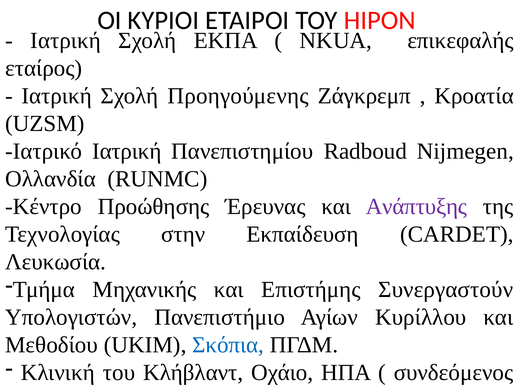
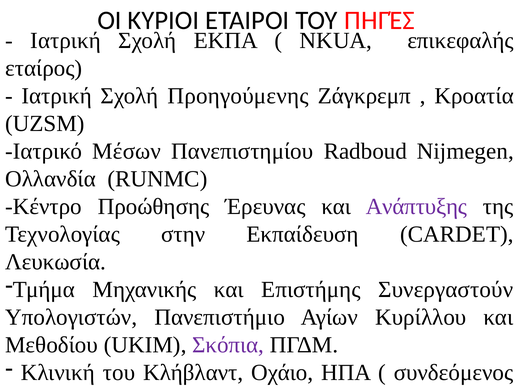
ΗΙΡΟΝ: ΗΙΡΟΝ -> ΠΗΓΈΣ
Ιατρικό Ιατρική: Ιατρική -> Μέσων
Σκόπια colour: blue -> purple
